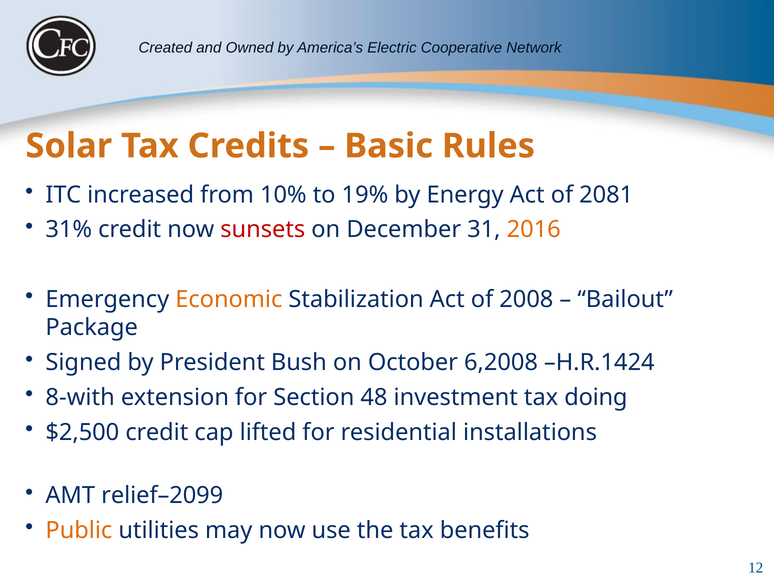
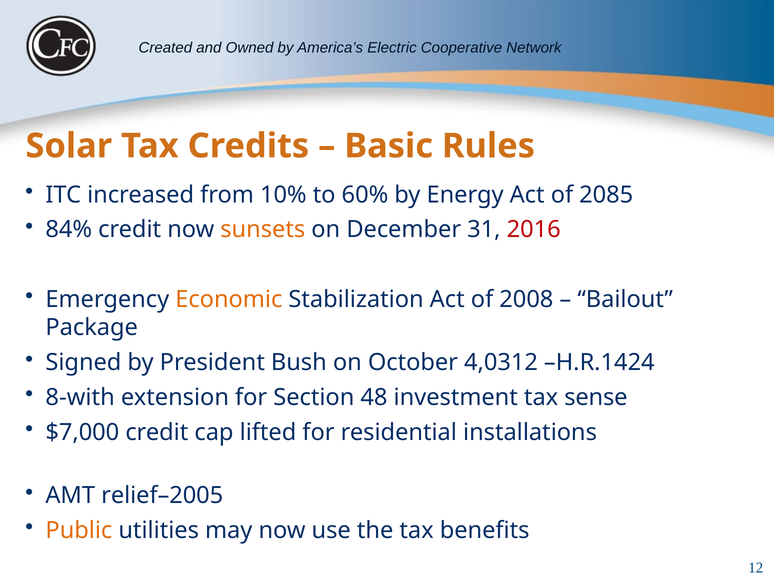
19%: 19% -> 60%
2081: 2081 -> 2085
31%: 31% -> 84%
sunsets colour: red -> orange
2016 colour: orange -> red
6,2008: 6,2008 -> 4,0312
doing: doing -> sense
$2,500: $2,500 -> $7,000
relief–2099: relief–2099 -> relief–2005
